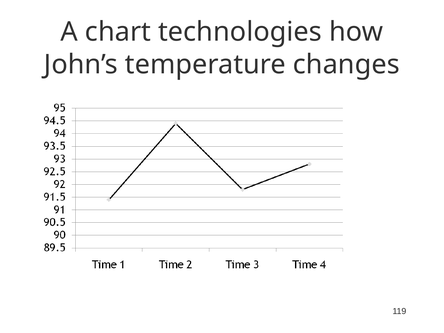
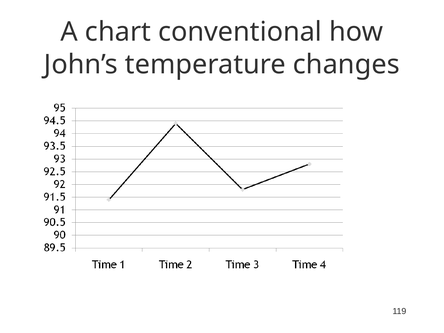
technologies: technologies -> conventional
